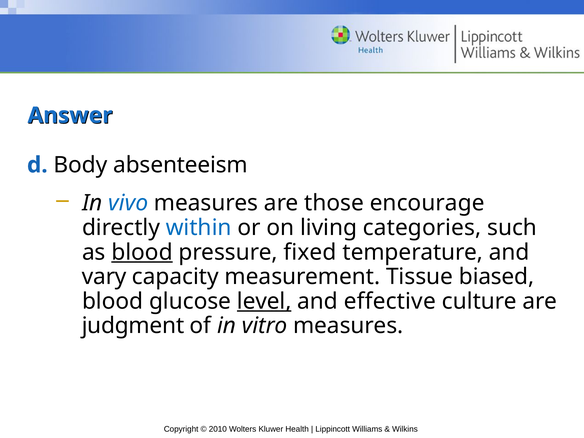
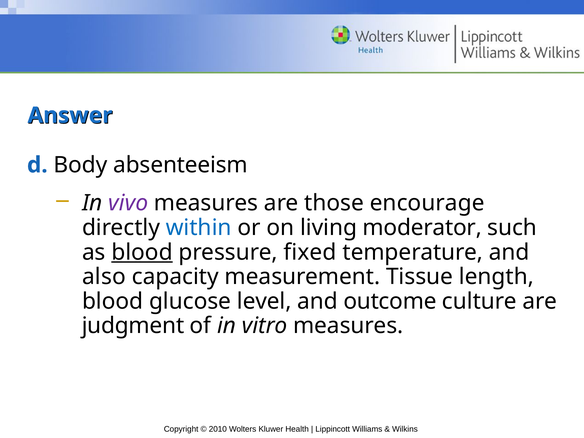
vivo colour: blue -> purple
categories: categories -> moderator
vary: vary -> also
biased: biased -> length
level underline: present -> none
effective: effective -> outcome
